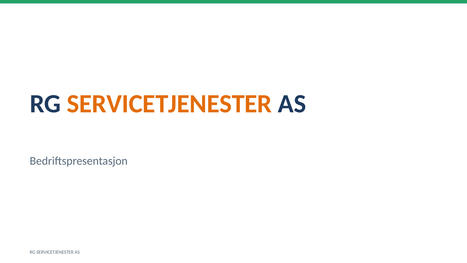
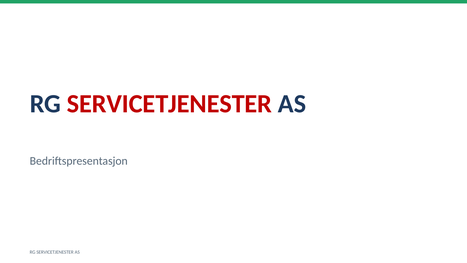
SERVICETJENESTER at (169, 104) colour: orange -> red
